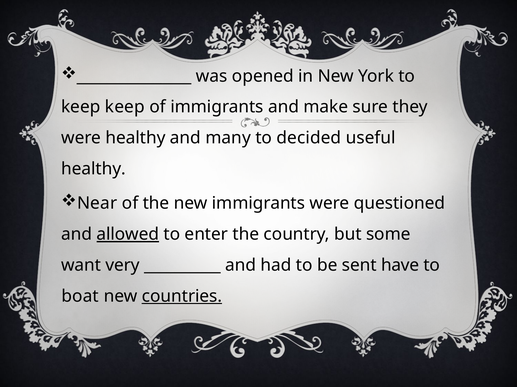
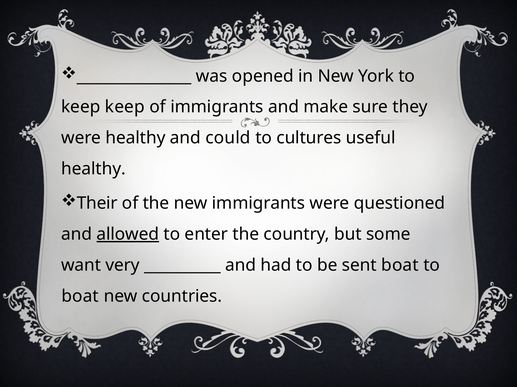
many: many -> could
decided: decided -> cultures
Near: Near -> Their
sent have: have -> boat
countries underline: present -> none
